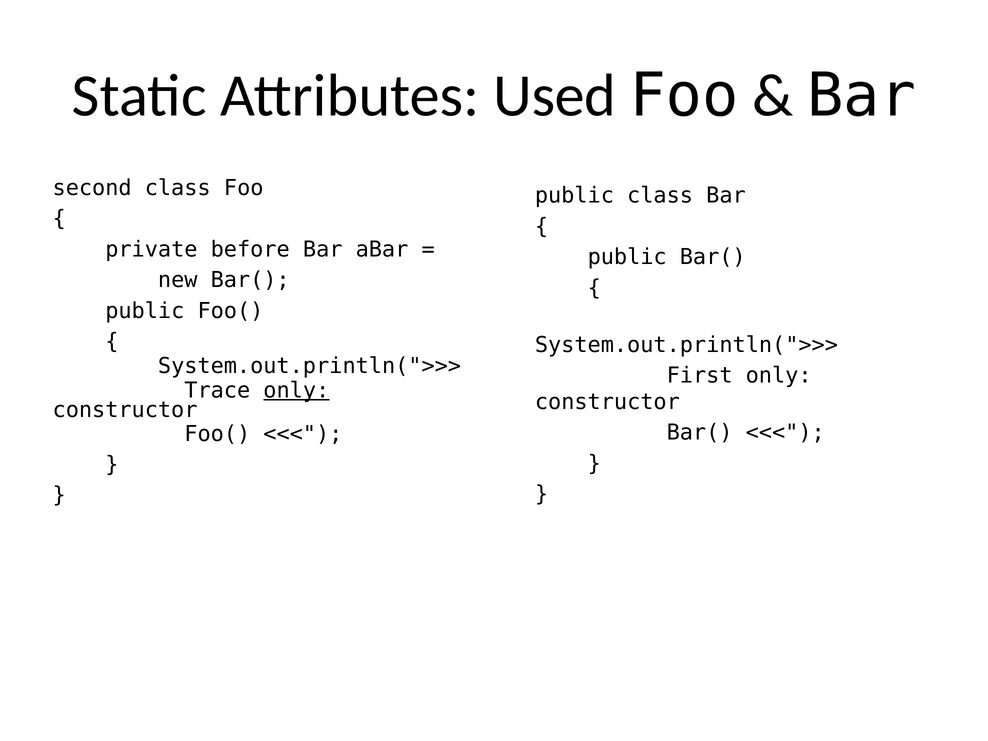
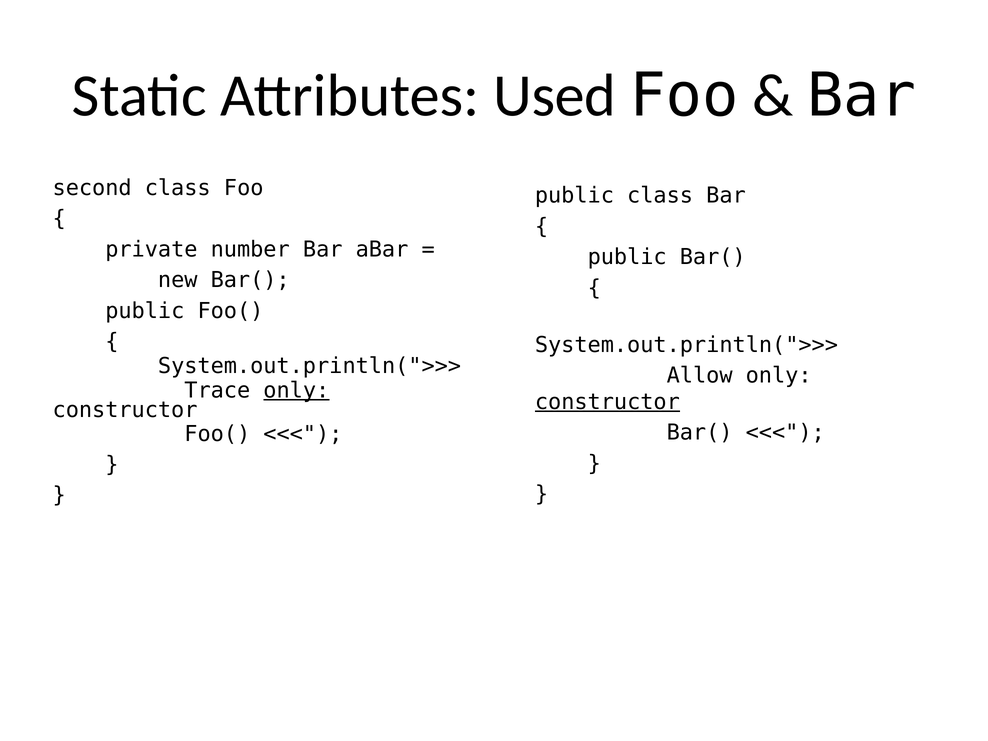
before: before -> number
First: First -> Allow
constructor at (607, 402) underline: none -> present
